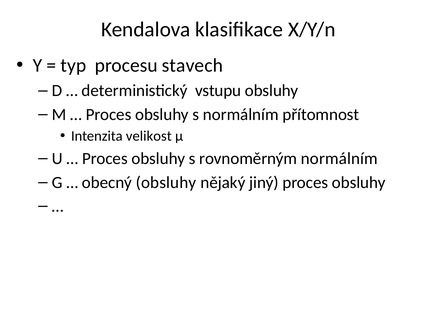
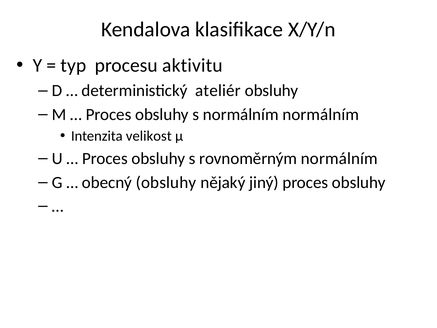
stavech: stavech -> aktivitu
vstupu: vstupu -> ateliér
normálním přítomnost: přítomnost -> normálním
